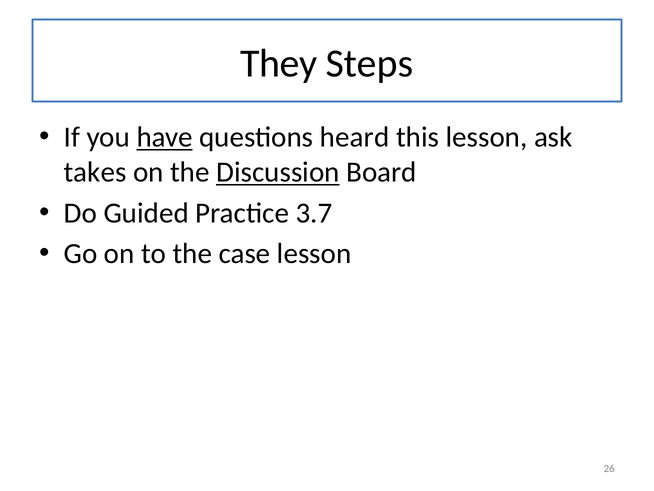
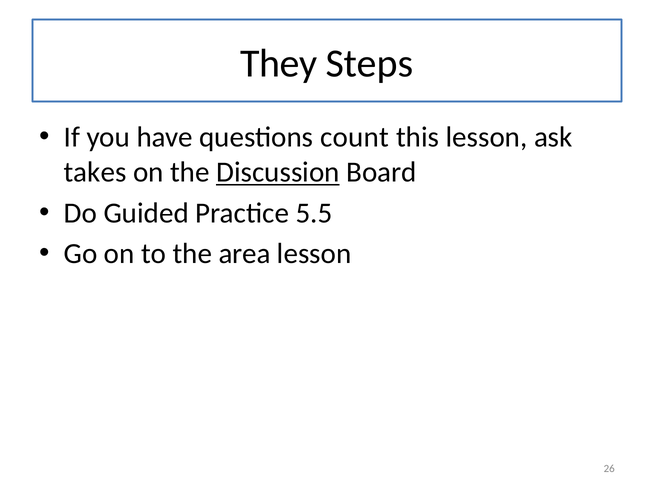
have underline: present -> none
heard: heard -> count
3.7: 3.7 -> 5.5
case: case -> area
